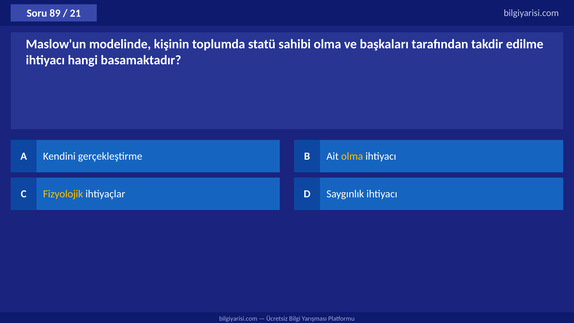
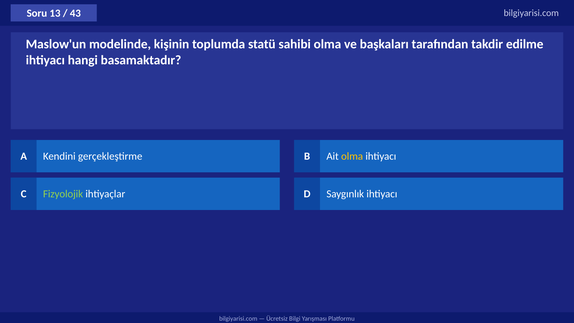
89: 89 -> 13
21: 21 -> 43
Fizyolojik colour: yellow -> light green
